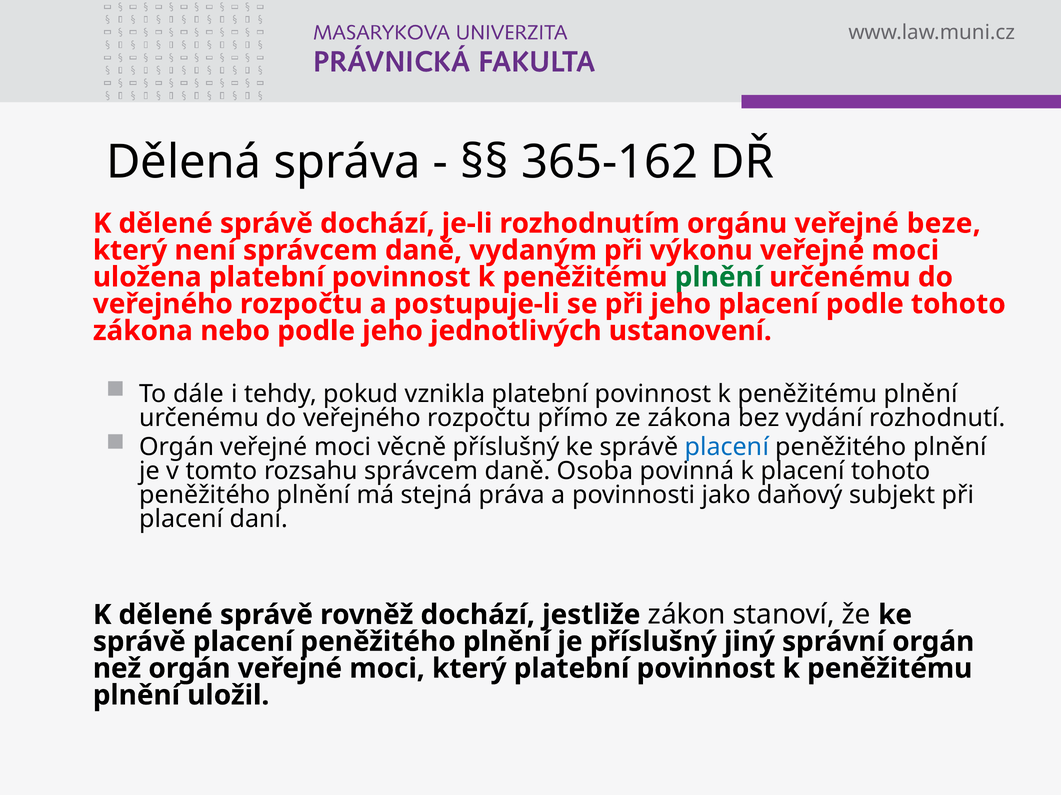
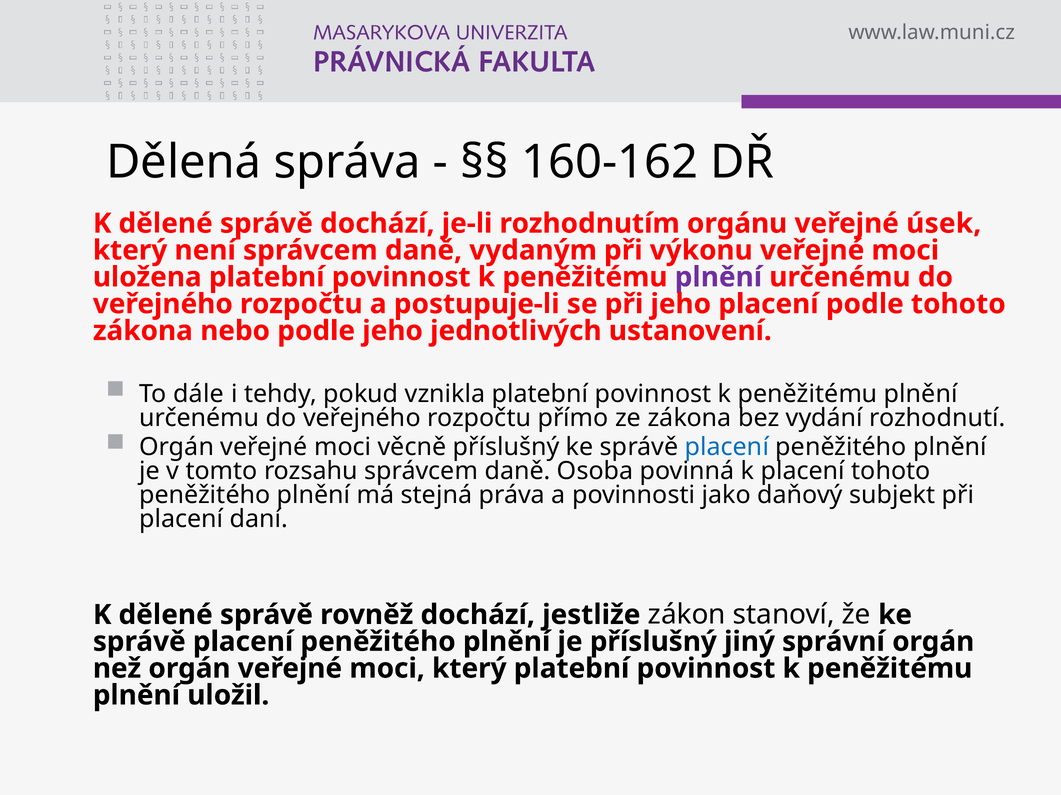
365-162: 365-162 -> 160-162
beze: beze -> úsek
plnění at (718, 277) colour: green -> purple
